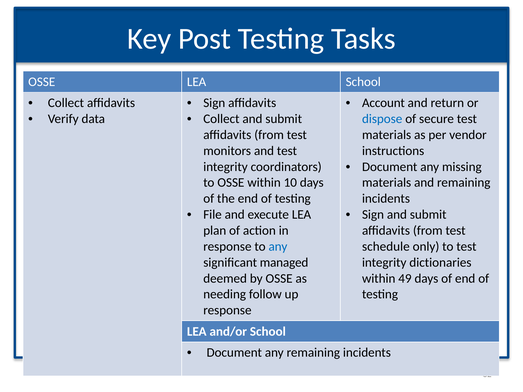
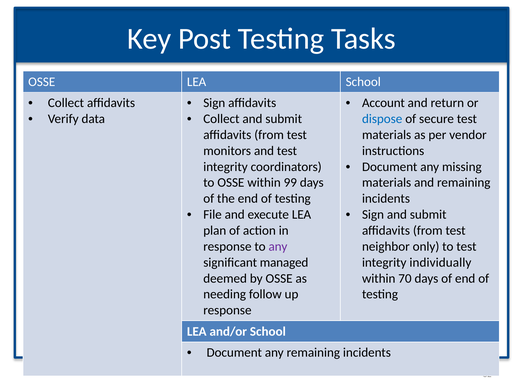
10: 10 -> 99
any at (278, 247) colour: blue -> purple
schedule: schedule -> neighbor
dictionaries: dictionaries -> individually
49: 49 -> 70
